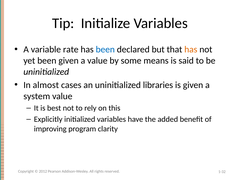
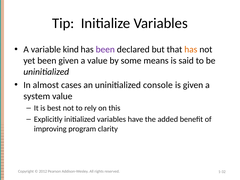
rate: rate -> kind
been at (105, 49) colour: blue -> purple
libraries: libraries -> console
